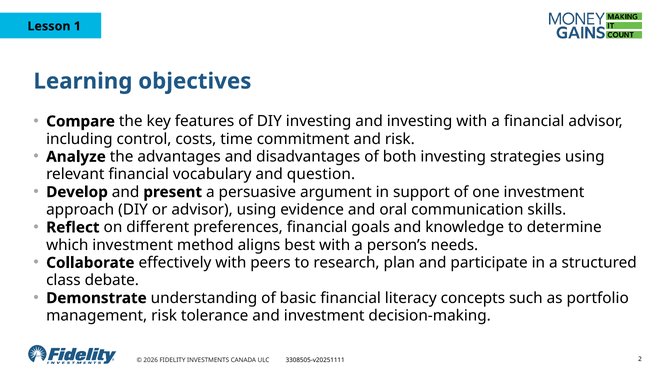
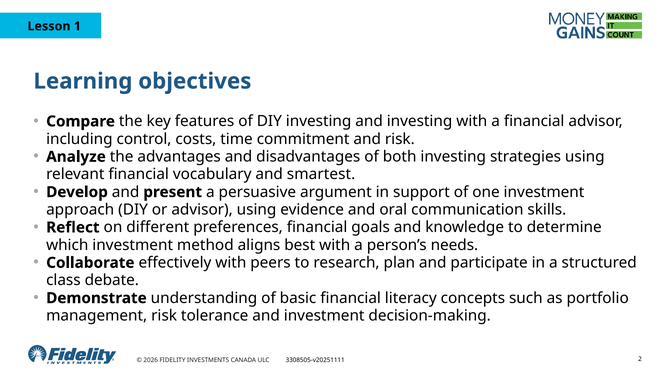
question: question -> smartest
